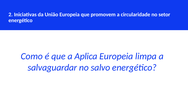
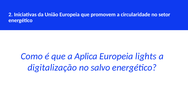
limpa: limpa -> lights
salvaguardar: salvaguardar -> digitalização
